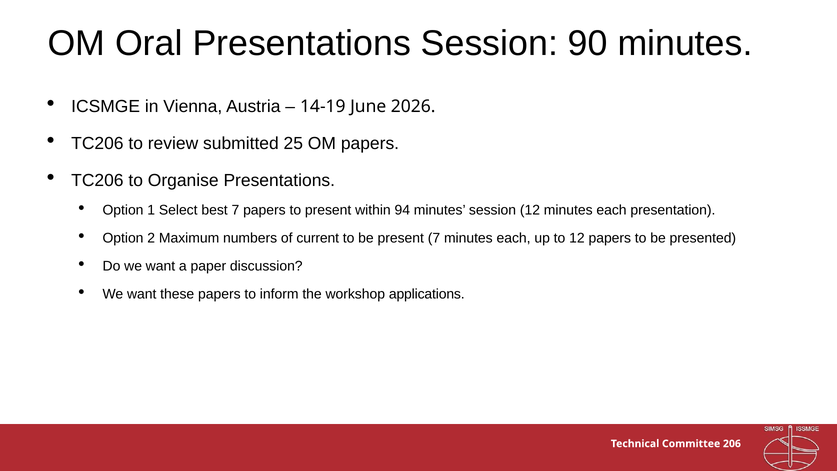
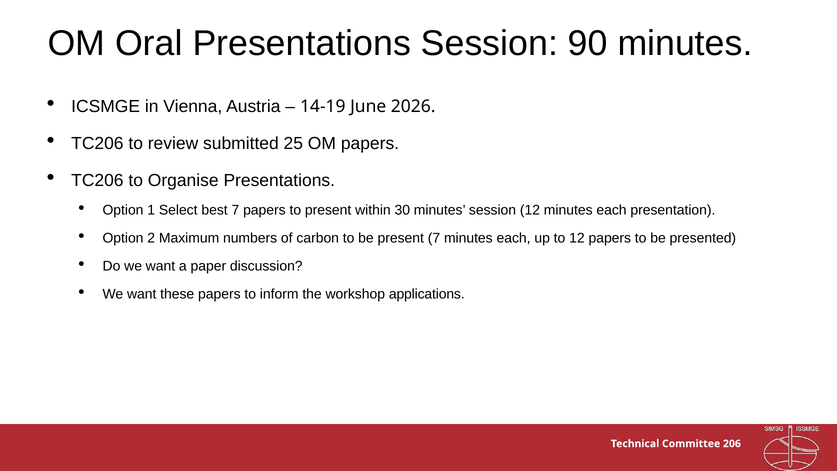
94: 94 -> 30
current: current -> carbon
